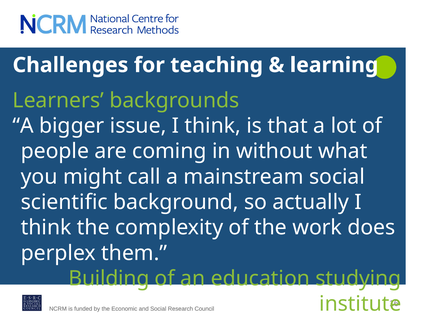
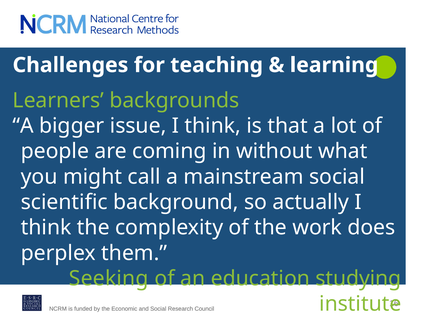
Building: Building -> Seeking
